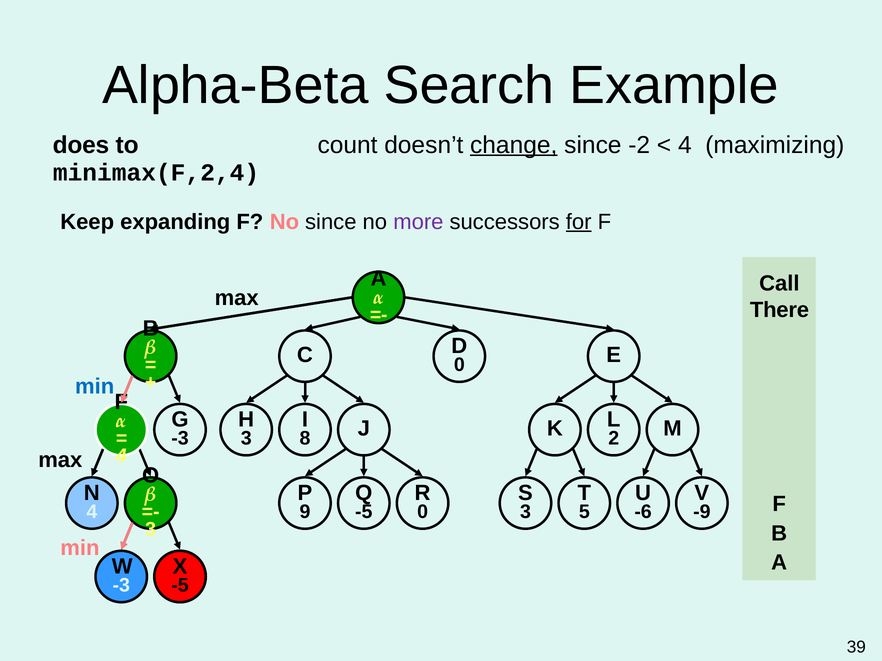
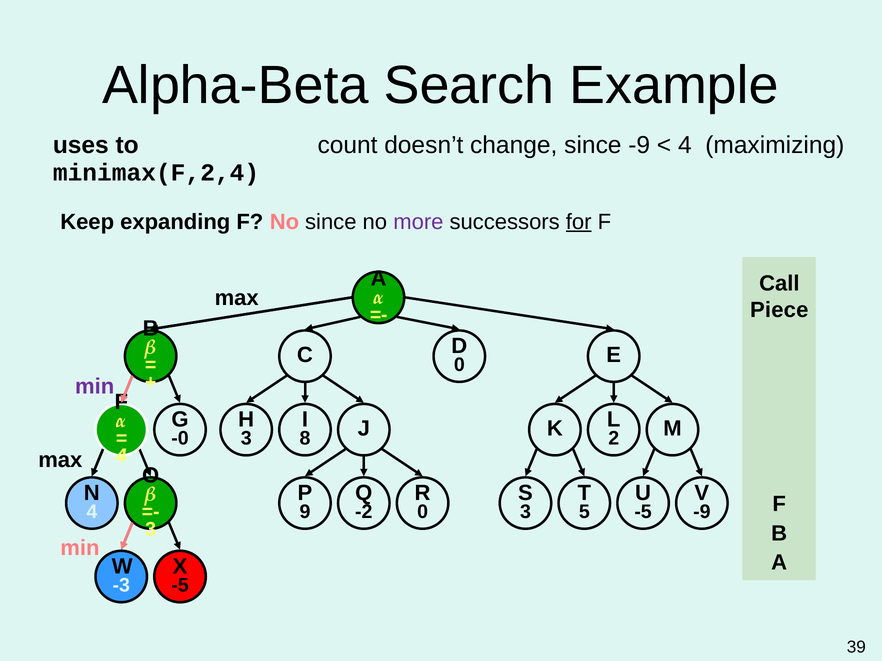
does: does -> uses
change underline: present -> none
since -2: -2 -> -9
There: There -> Piece
min at (95, 387) colour: blue -> purple
-3 at (180, 439): -3 -> -0
-5 at (364, 512): -5 -> -2
-6 at (643, 512): -6 -> -5
